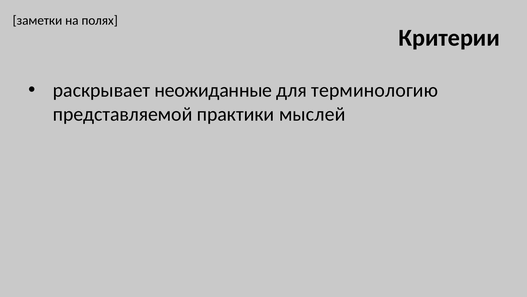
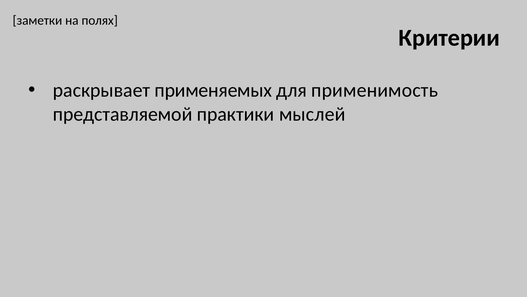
неожиданные: неожиданные -> применяемых
терминологию: терминологию -> применимость
